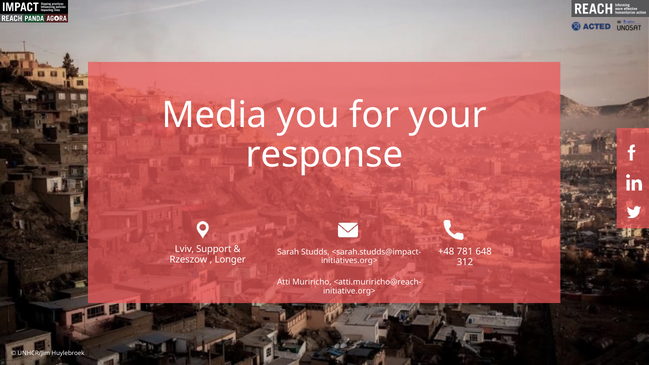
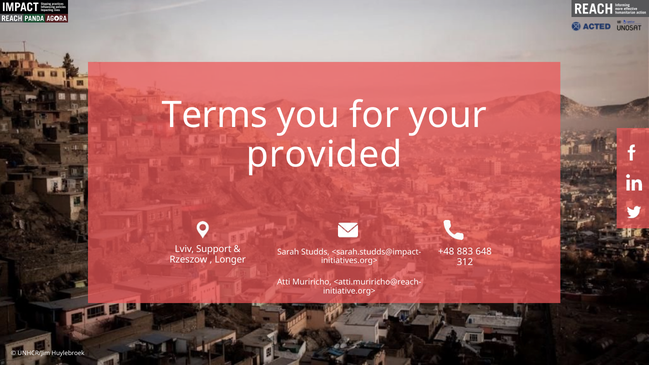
Media: Media -> Terms
response: response -> provided
781: 781 -> 883
